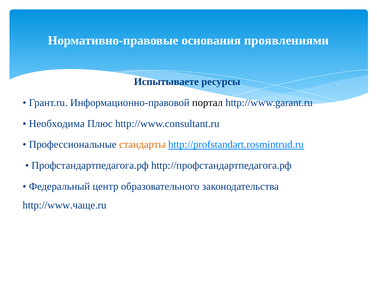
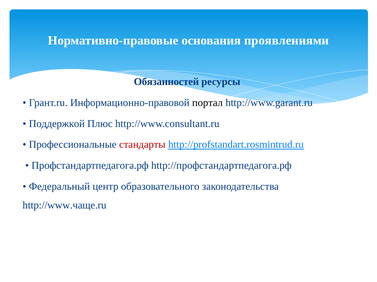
Испытываете: Испытываете -> Обязанностей
Необходима: Необходима -> Поддержкой
стандарты colour: orange -> red
